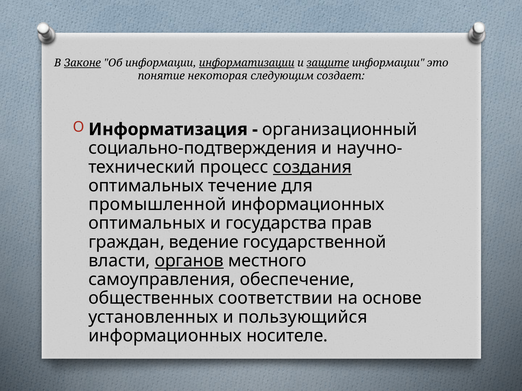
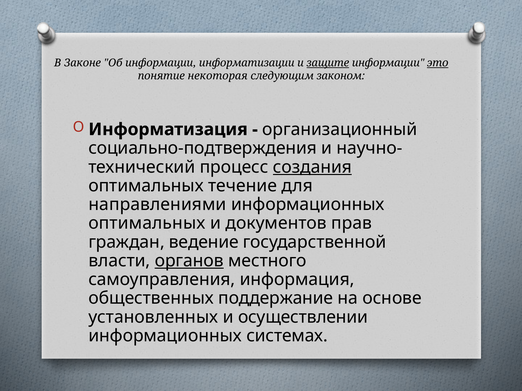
Законе underline: present -> none
информатизации underline: present -> none
это underline: none -> present
создает: создает -> законом
промышленной: промышленной -> направлениями
государства: государства -> документов
обеспечение: обеспечение -> информация
соответствии: соответствии -> поддержание
пользующийся: пользующийся -> осуществлении
носителе: носителе -> системах
